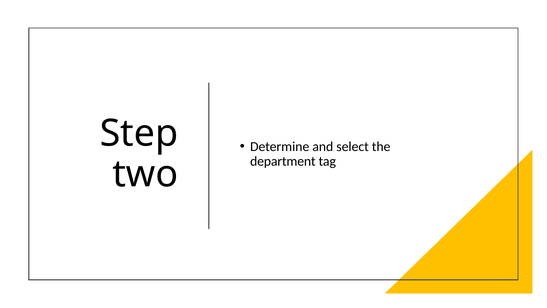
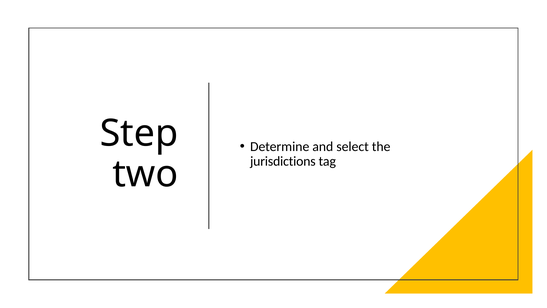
department: department -> jurisdictions
